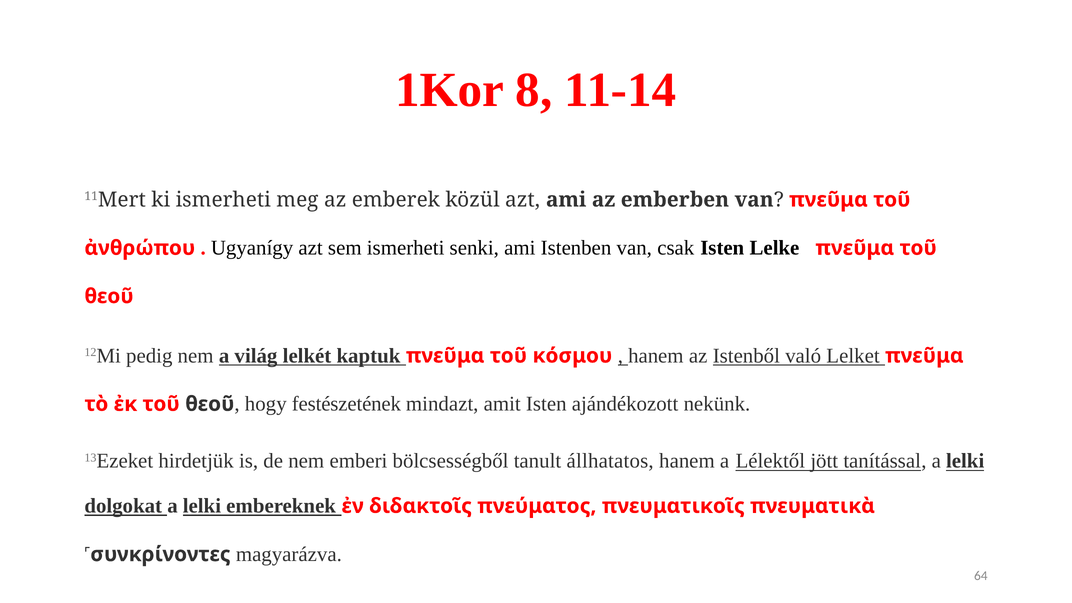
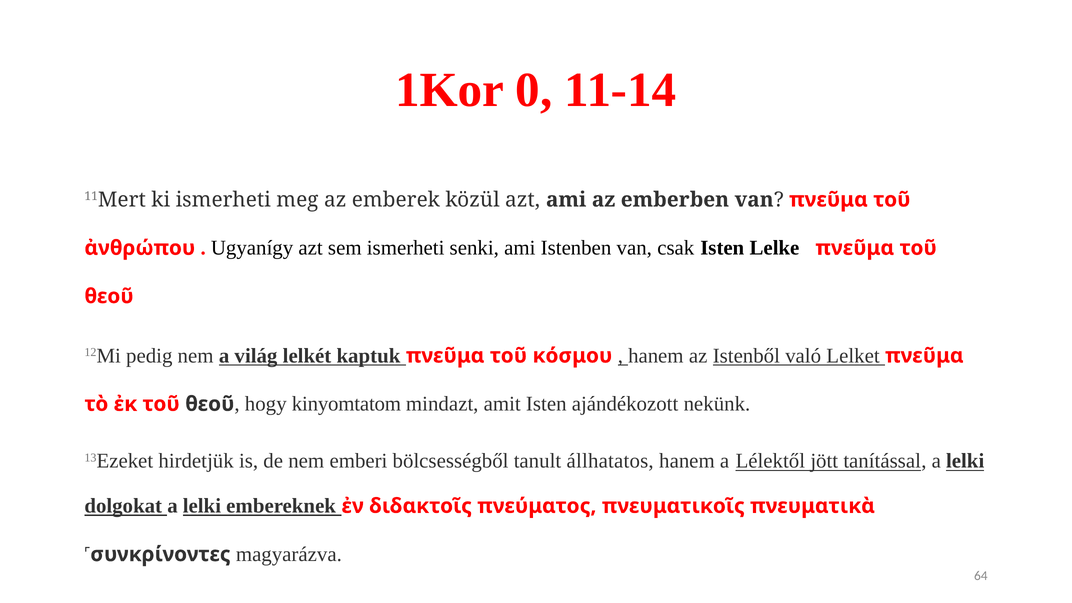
8: 8 -> 0
festészetének: festészetének -> kinyomtatom
